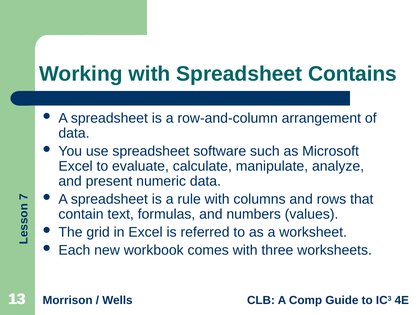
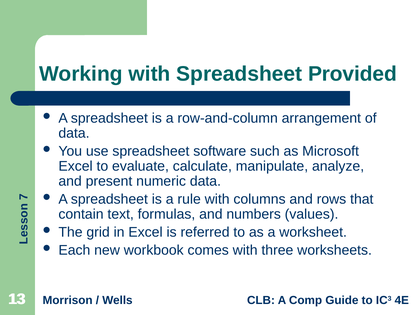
Contains: Contains -> Provided
